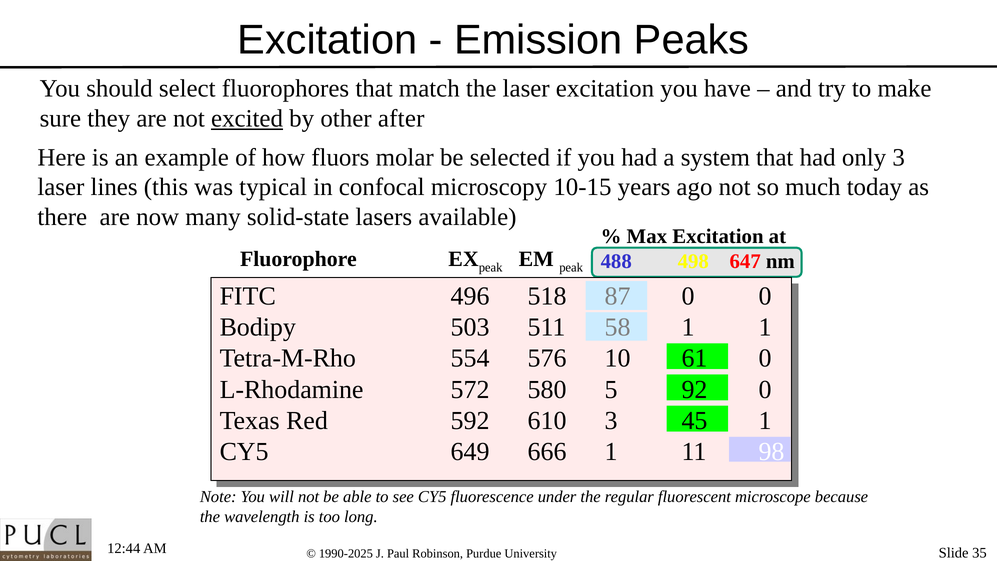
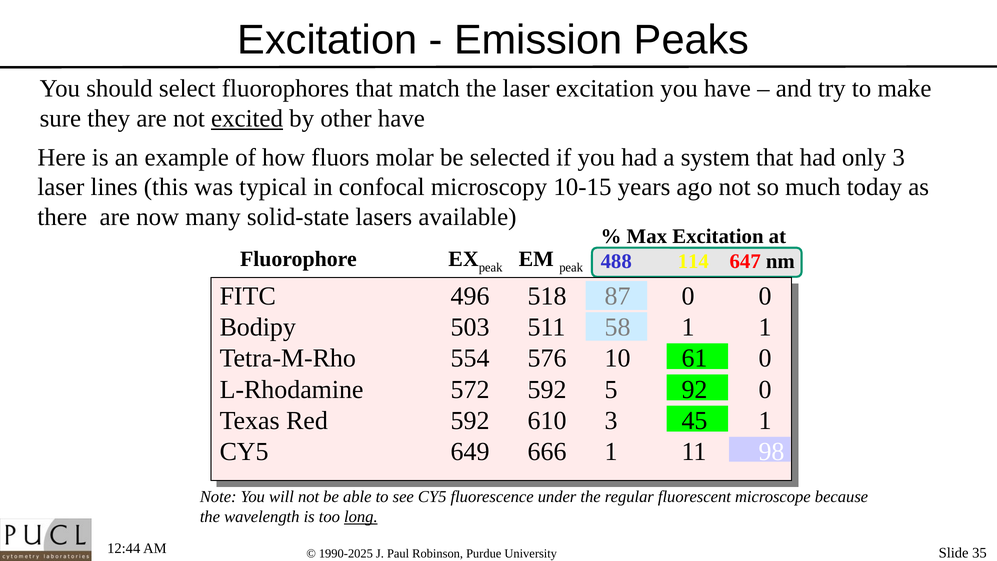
other after: after -> have
498: 498 -> 114
572 580: 580 -> 592
long underline: none -> present
